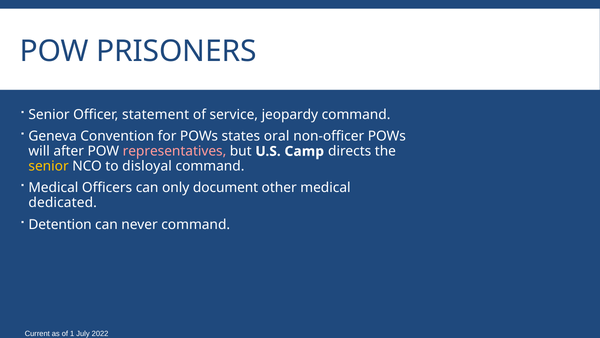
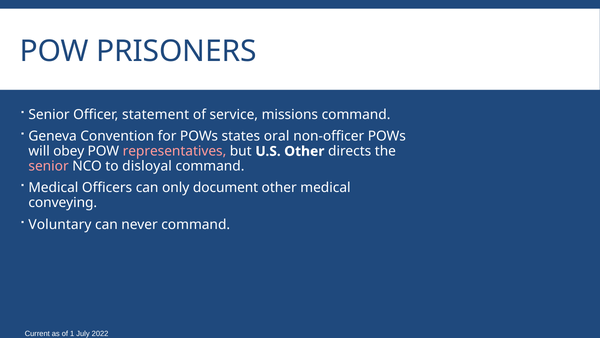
jeopardy: jeopardy -> missions
after: after -> obey
U.S Camp: Camp -> Other
senior at (49, 166) colour: yellow -> pink
dedicated: dedicated -> conveying
Detention: Detention -> Voluntary
